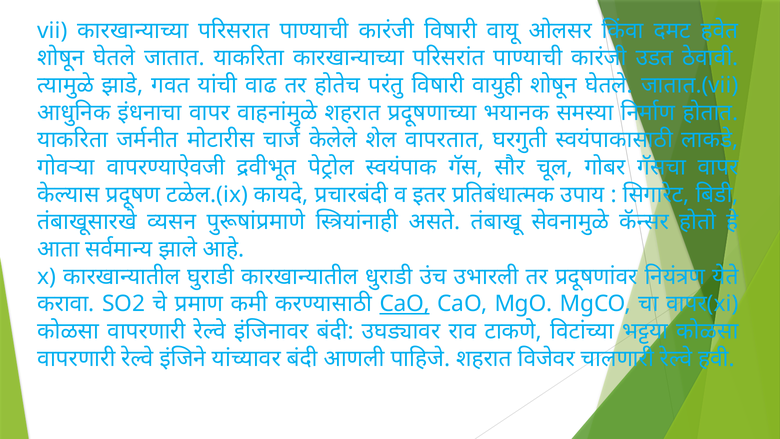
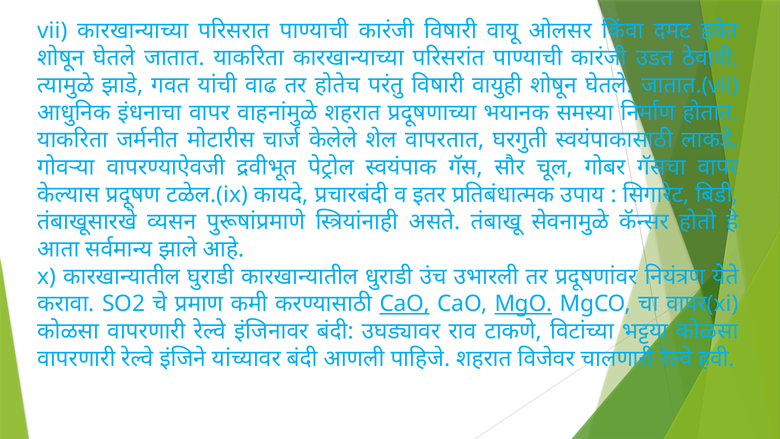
MgO underline: none -> present
